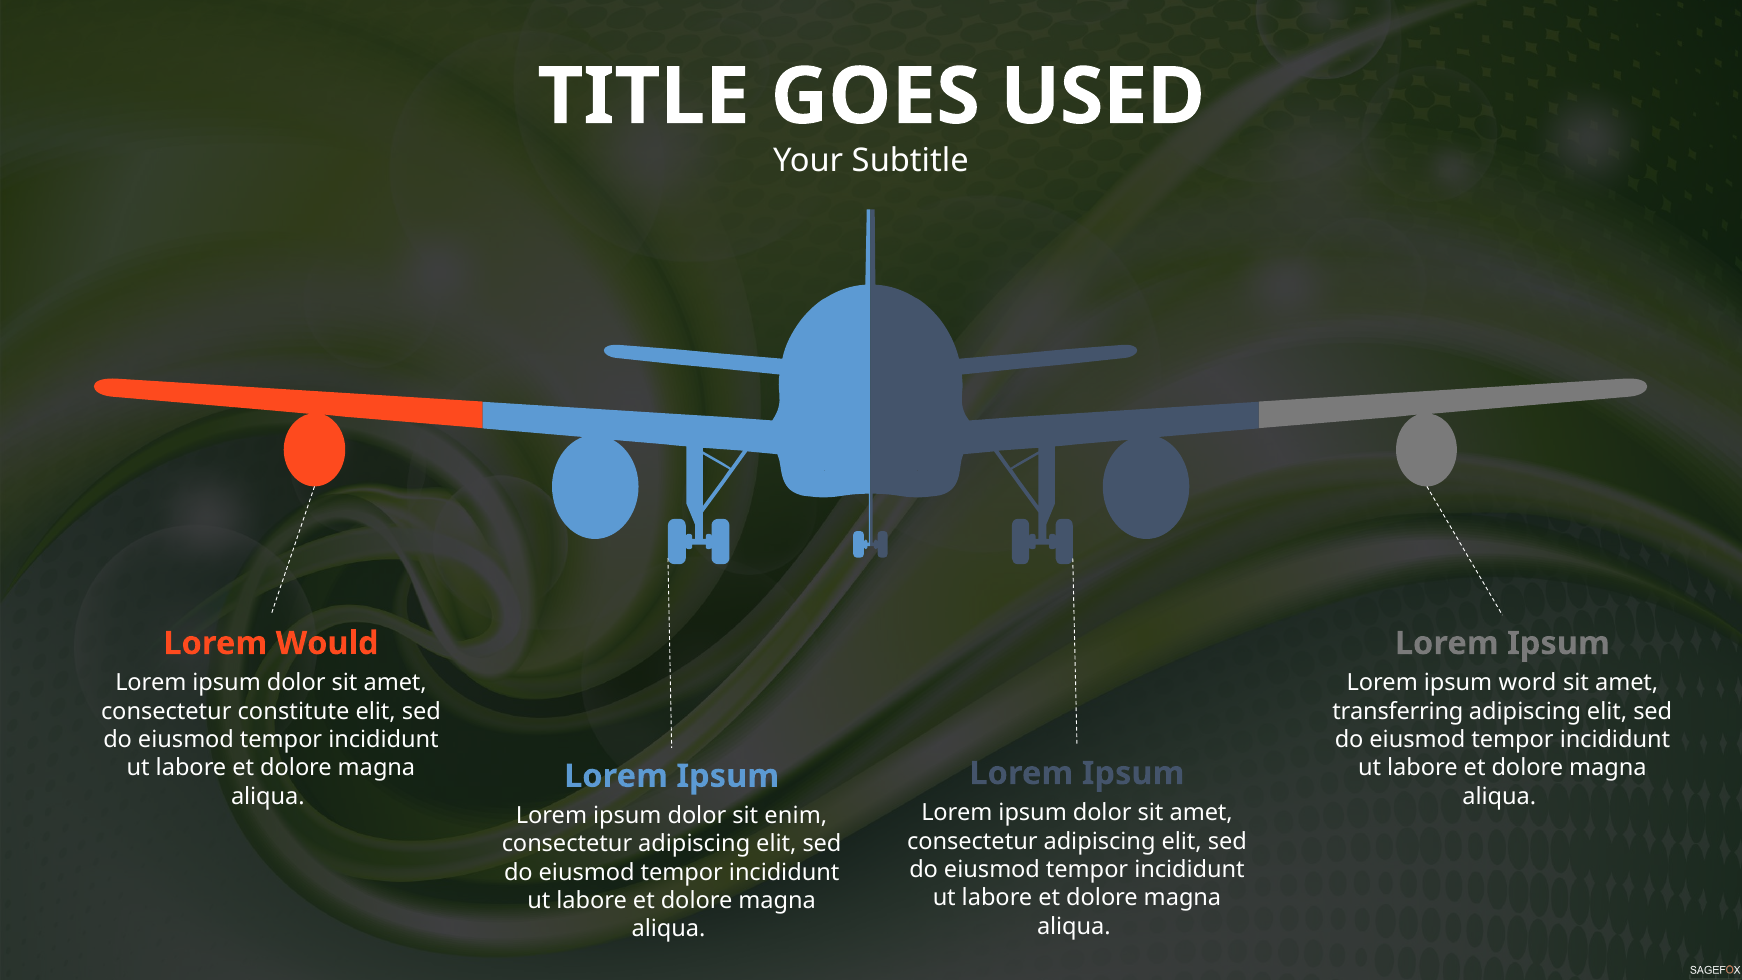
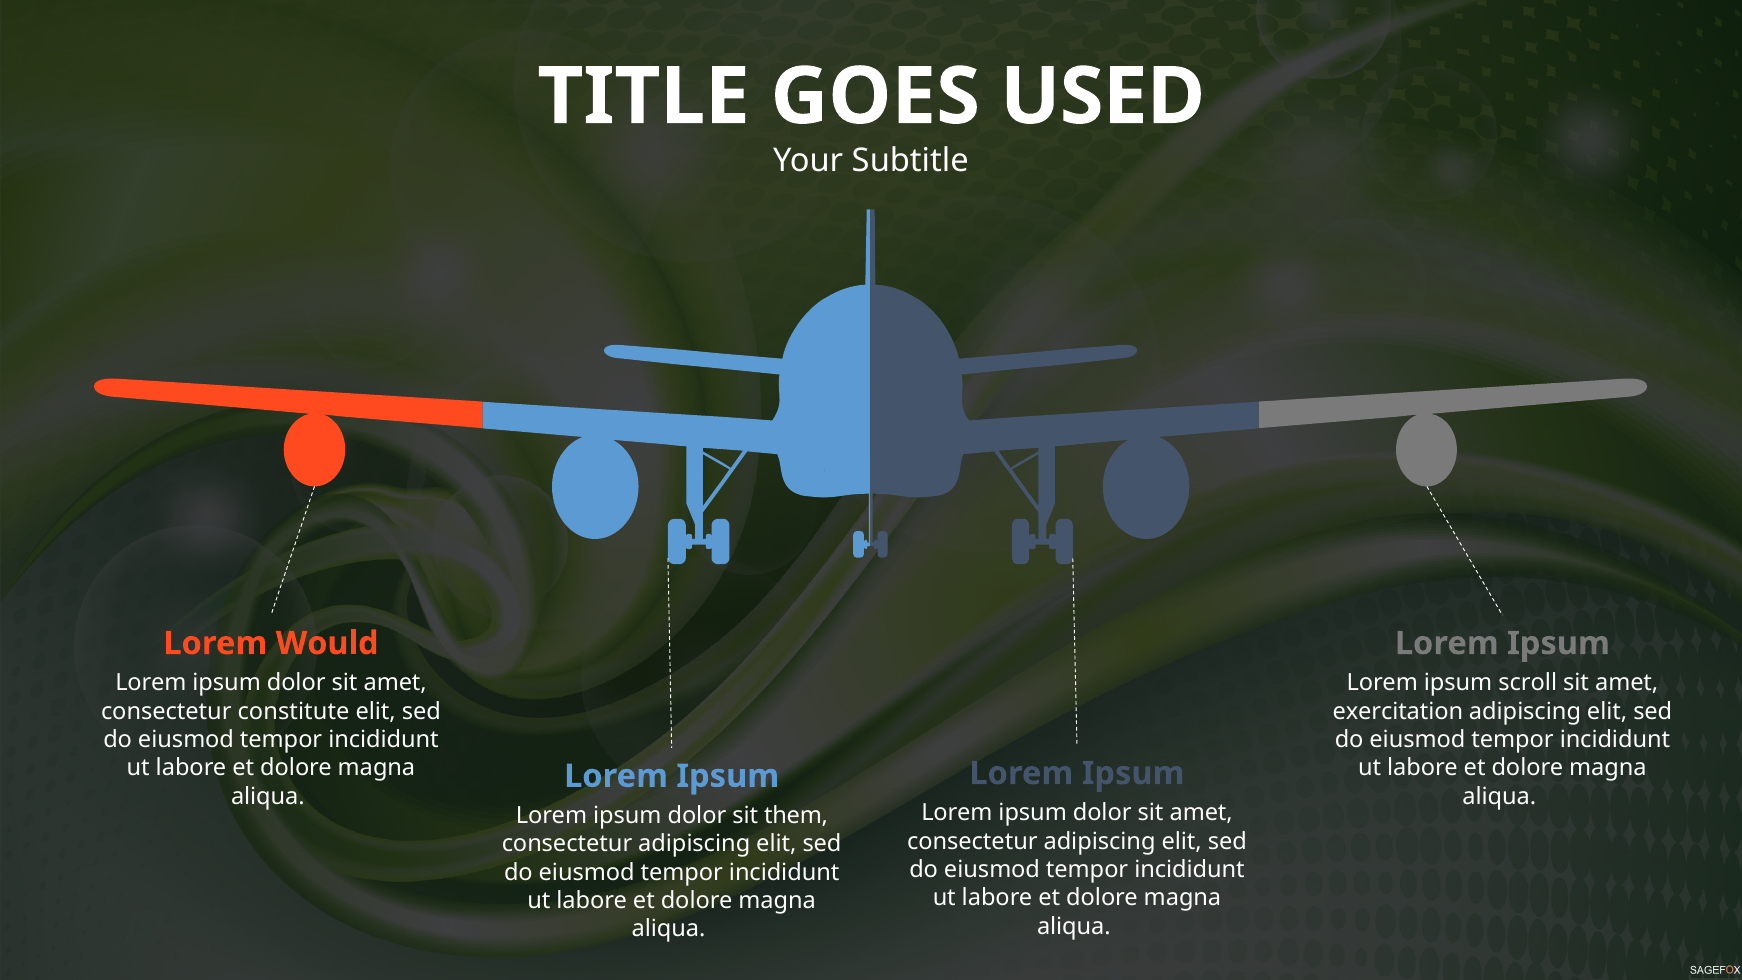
word: word -> scroll
transferring: transferring -> exercitation
enim: enim -> them
